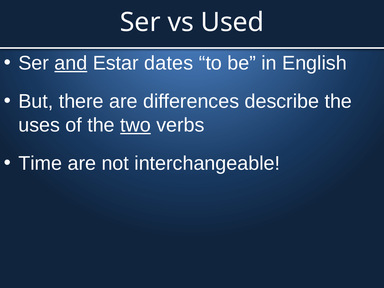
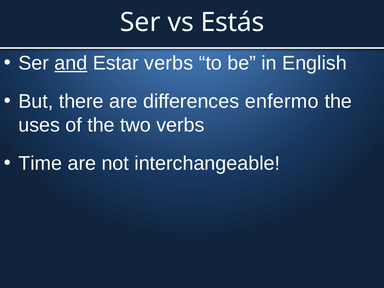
Used: Used -> Estás
Estar dates: dates -> verbs
describe: describe -> enfermo
two underline: present -> none
